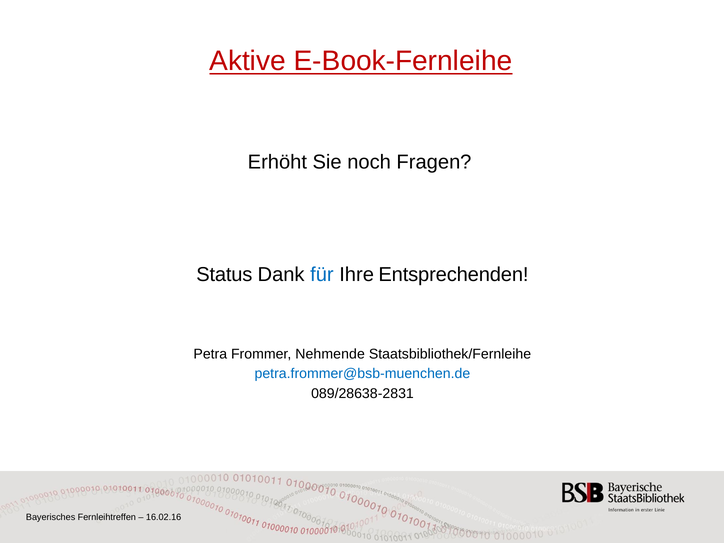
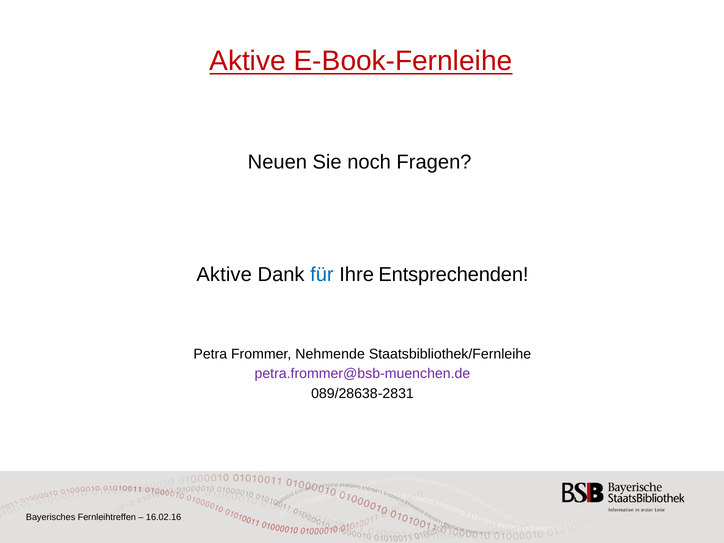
Erhöht: Erhöht -> Neuen
Status at (224, 275): Status -> Aktive
petra.frommer@bsb-muenchen.de colour: blue -> purple
